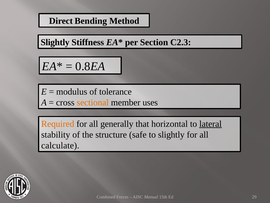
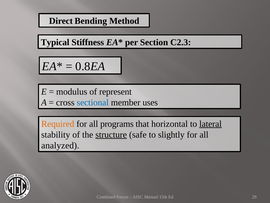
Slightly at (55, 42): Slightly -> Typical
tolerance: tolerance -> represent
sectional colour: orange -> blue
generally: generally -> programs
structure underline: none -> present
calculate: calculate -> analyzed
